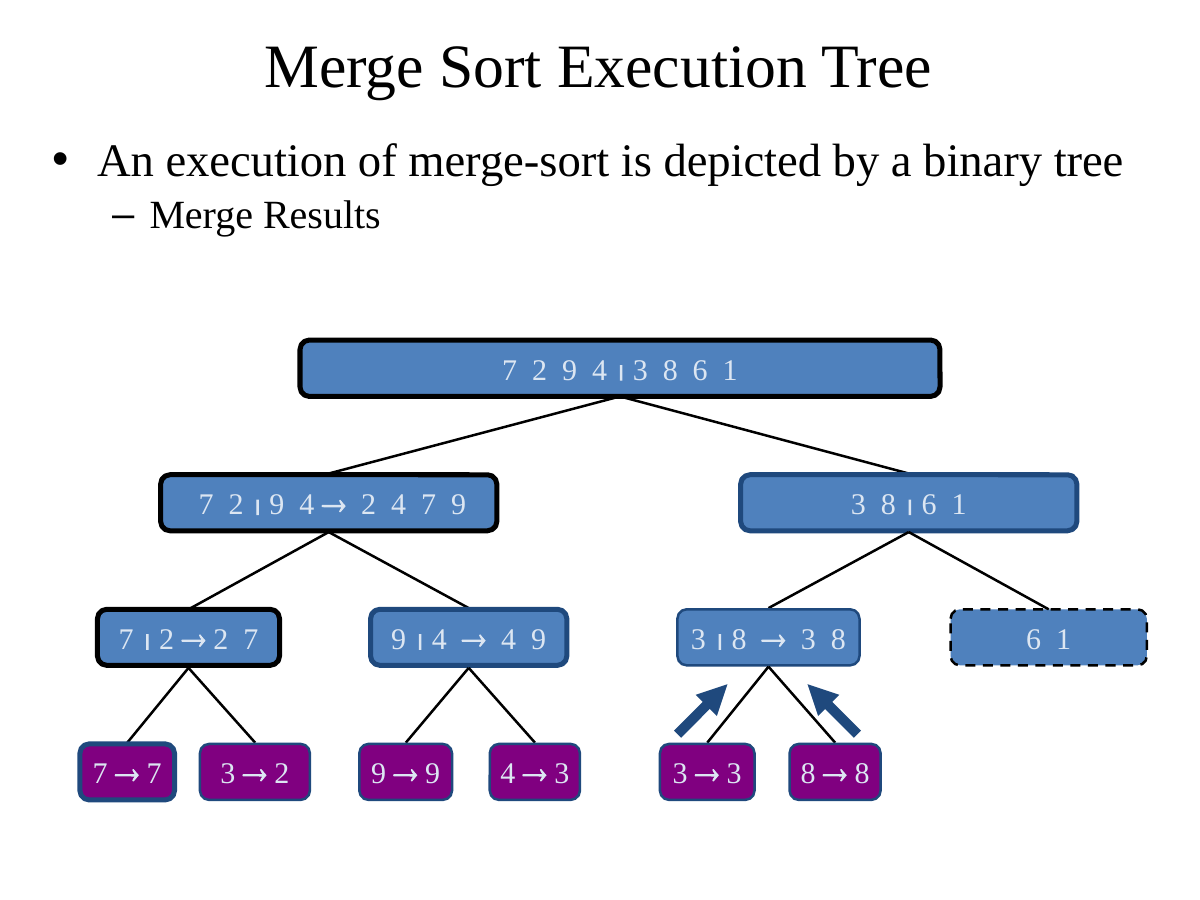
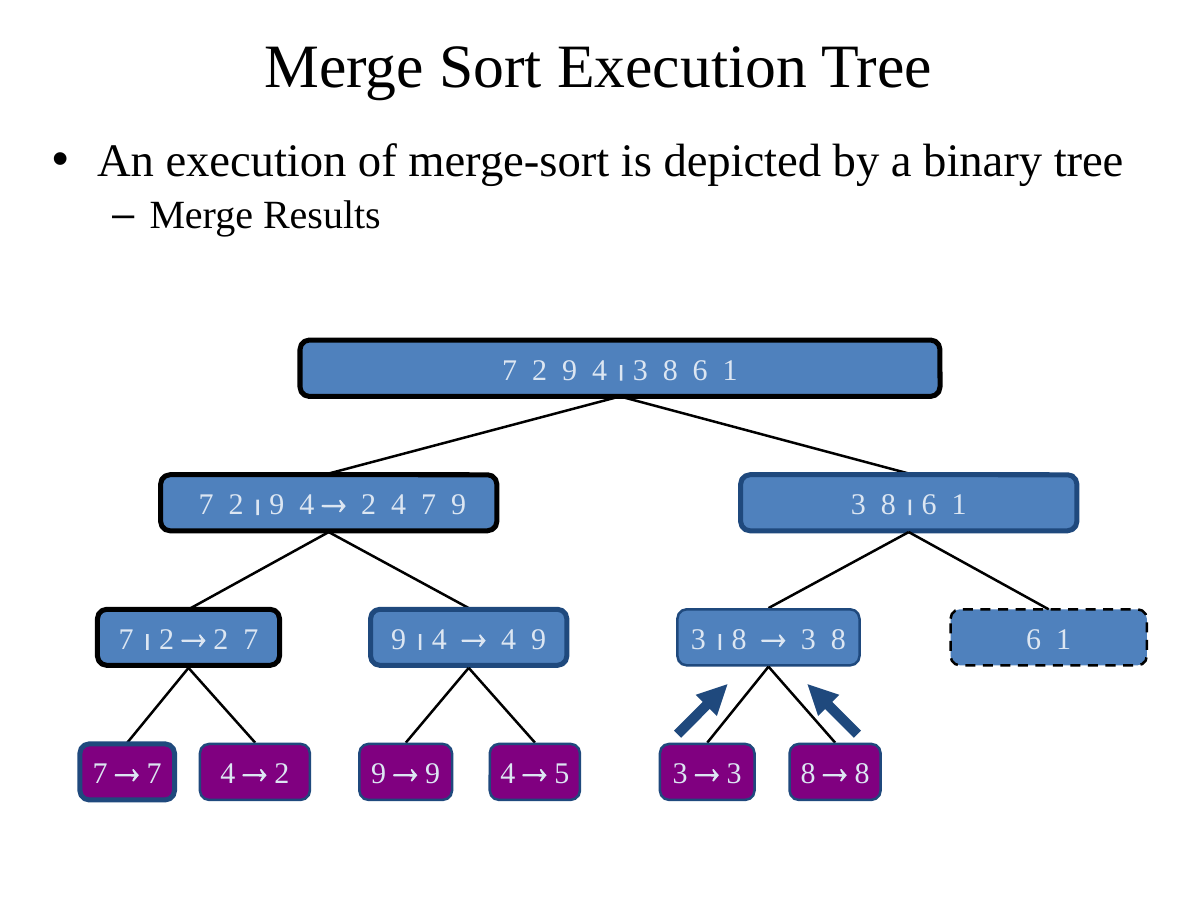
7 3: 3 -> 4
3 at (562, 774): 3 -> 5
